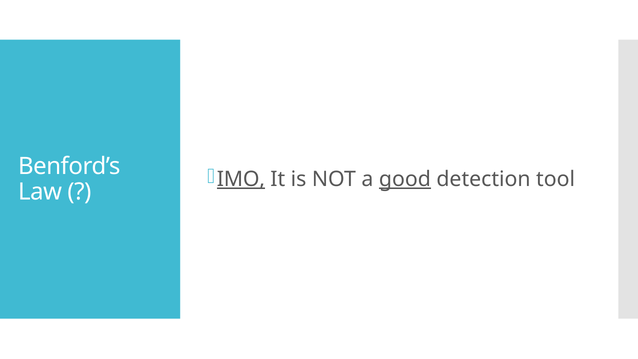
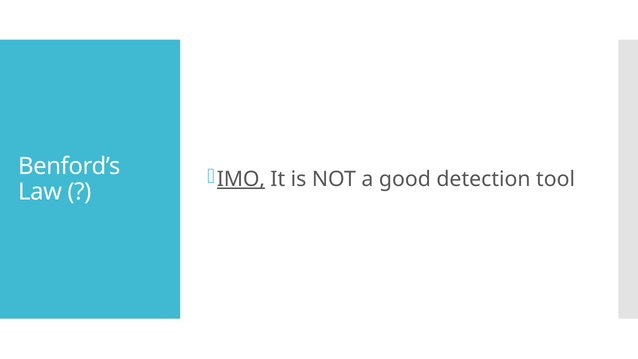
good underline: present -> none
